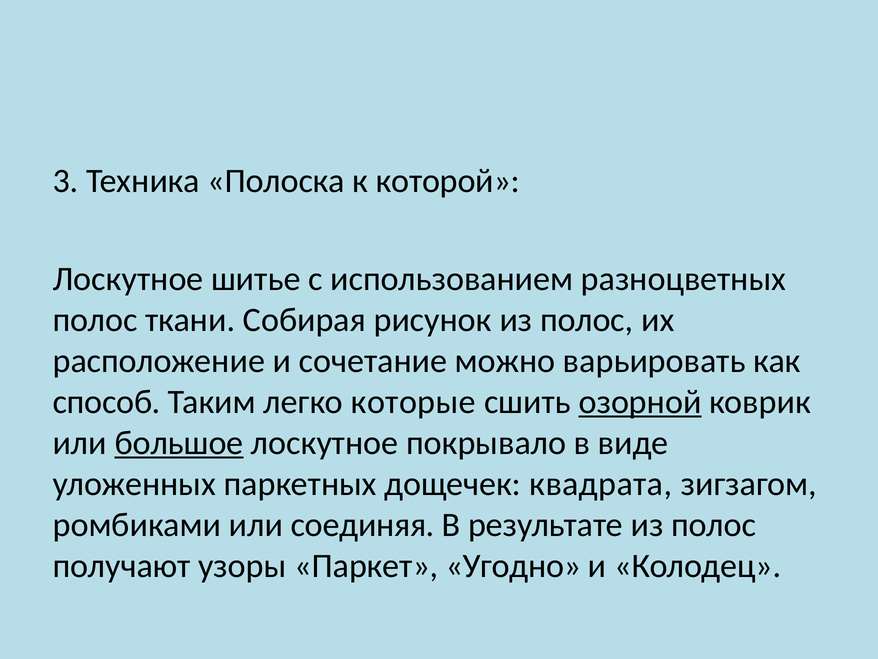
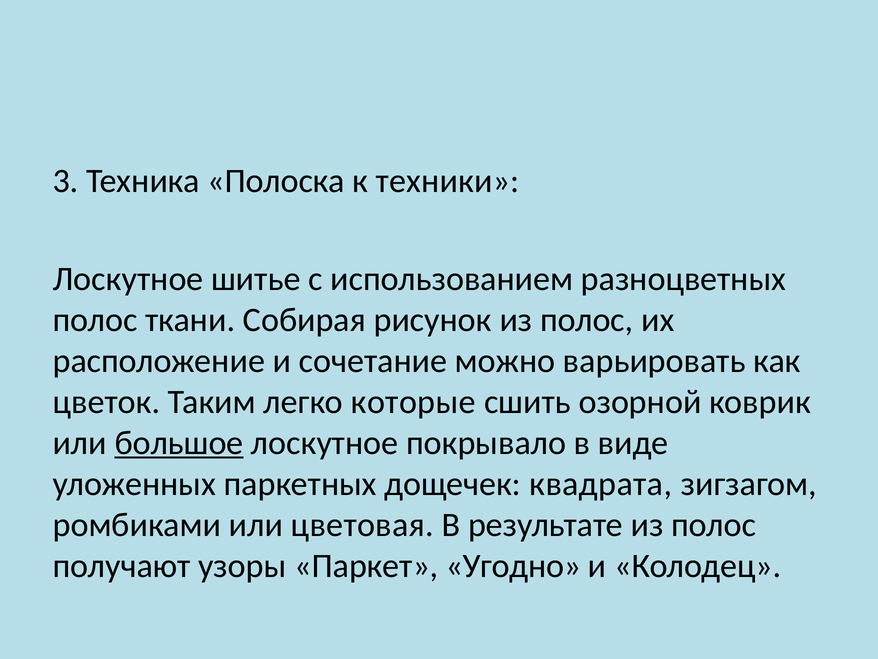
которой: которой -> техники
способ: способ -> цветок
озорной underline: present -> none
соединяя: соединяя -> цветовая
